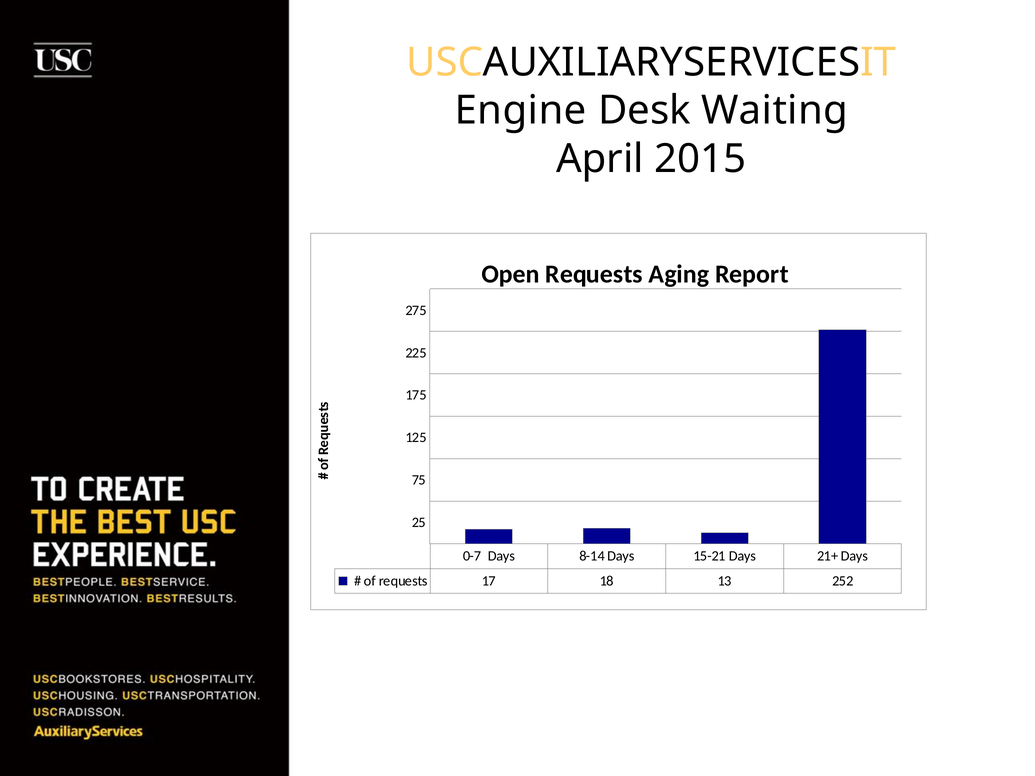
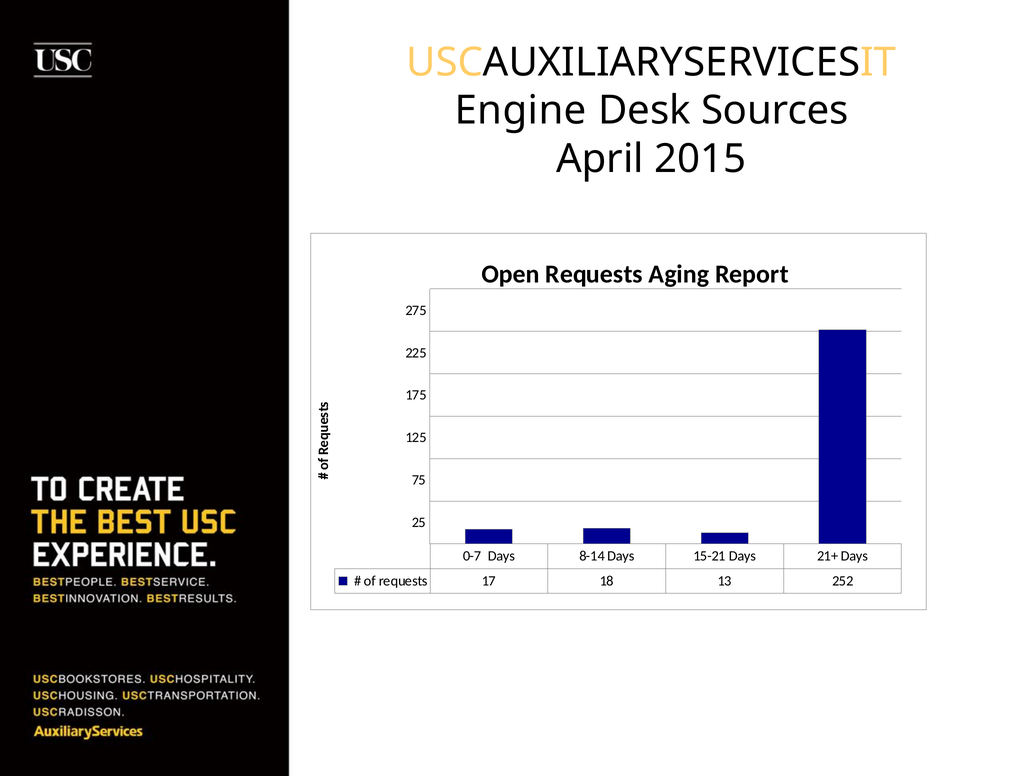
Waiting: Waiting -> Sources
